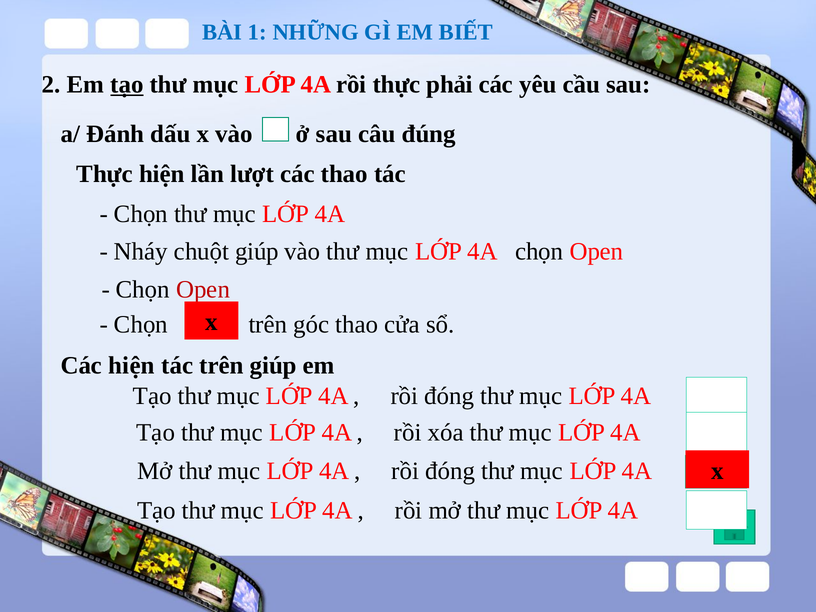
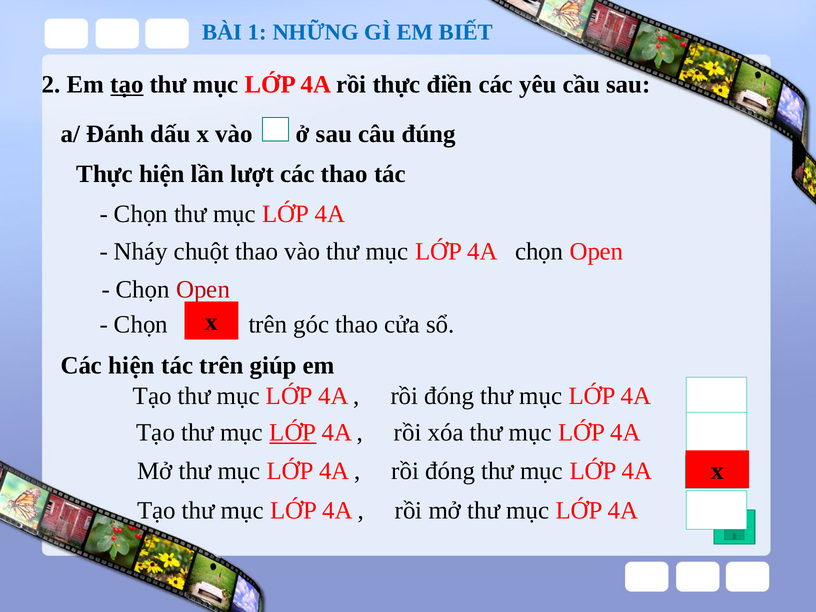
phải: phải -> điền
chuột giúp: giúp -> thao
LỚP at (293, 432) underline: none -> present
